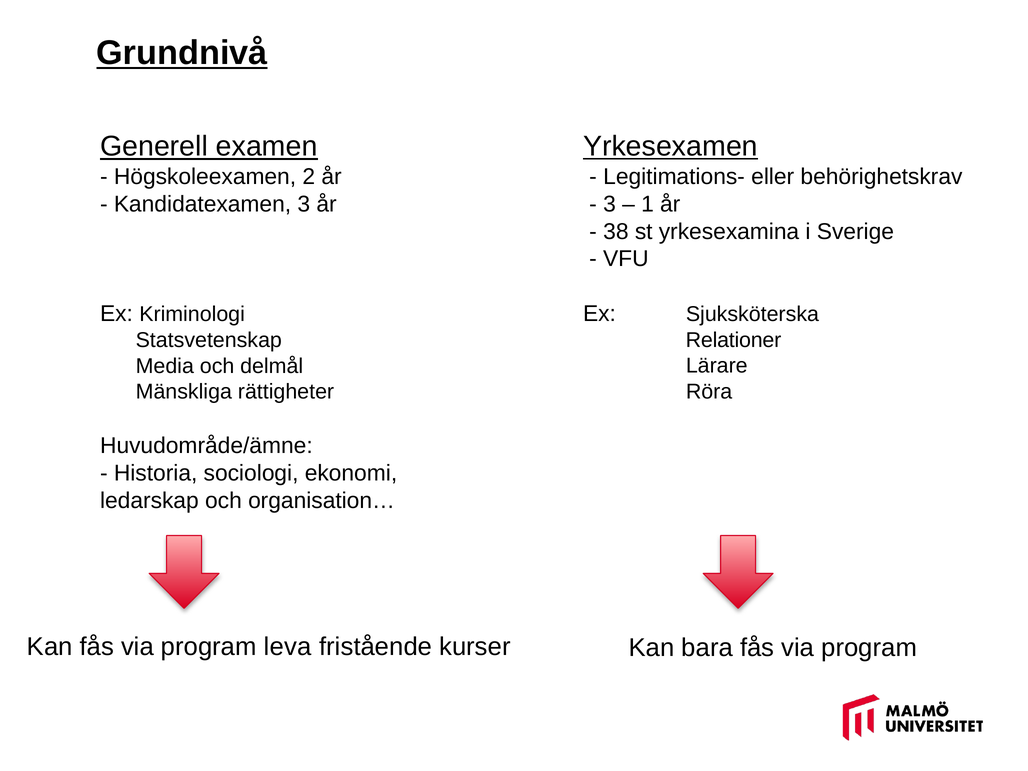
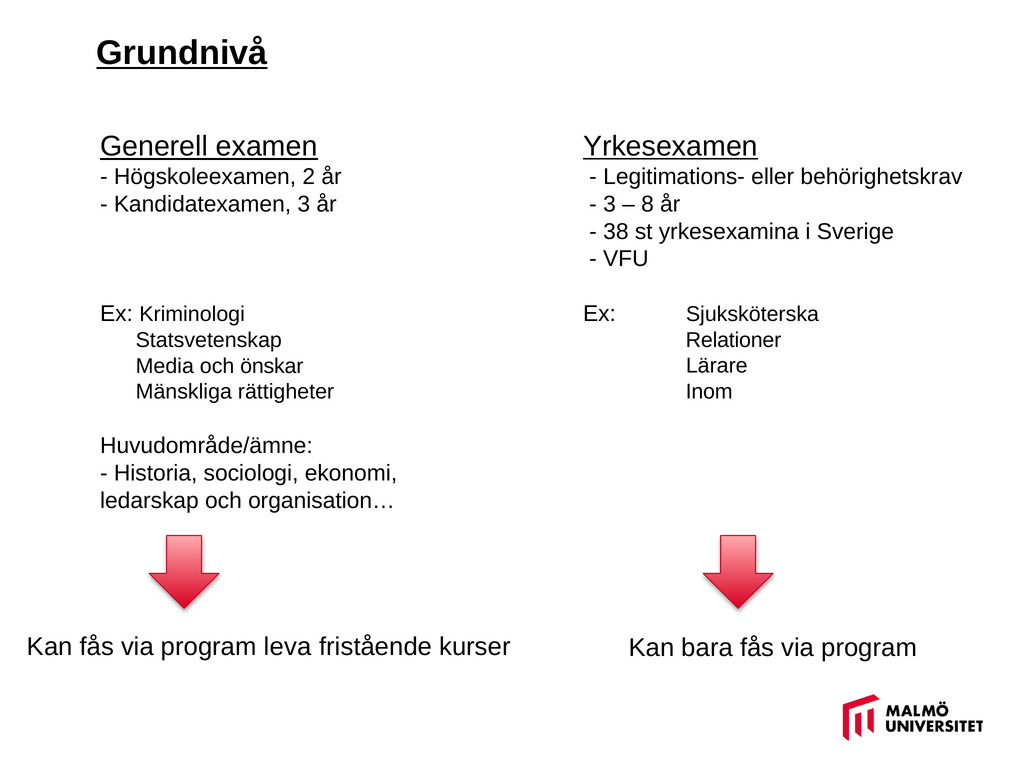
1: 1 -> 8
delmål: delmål -> önskar
Röra: Röra -> Inom
